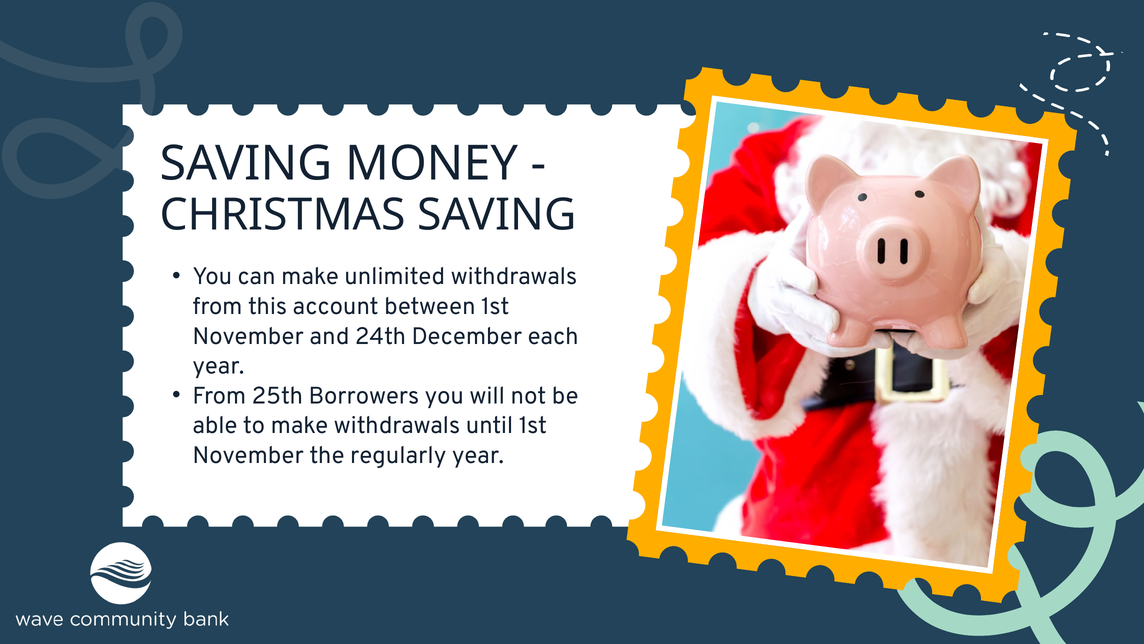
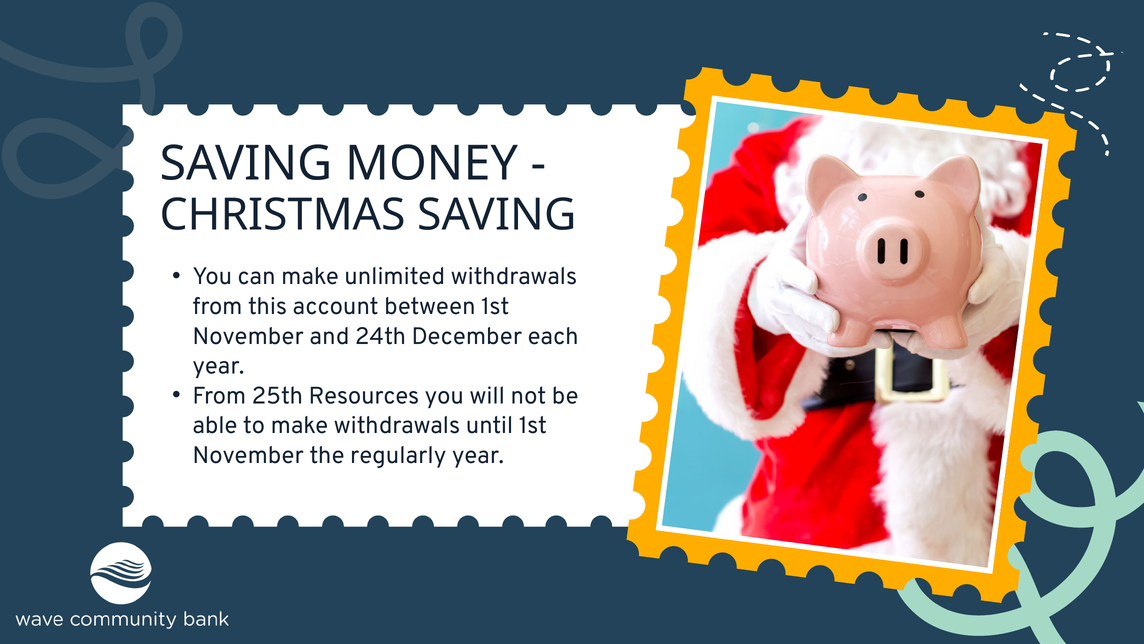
Borrowers: Borrowers -> Resources
